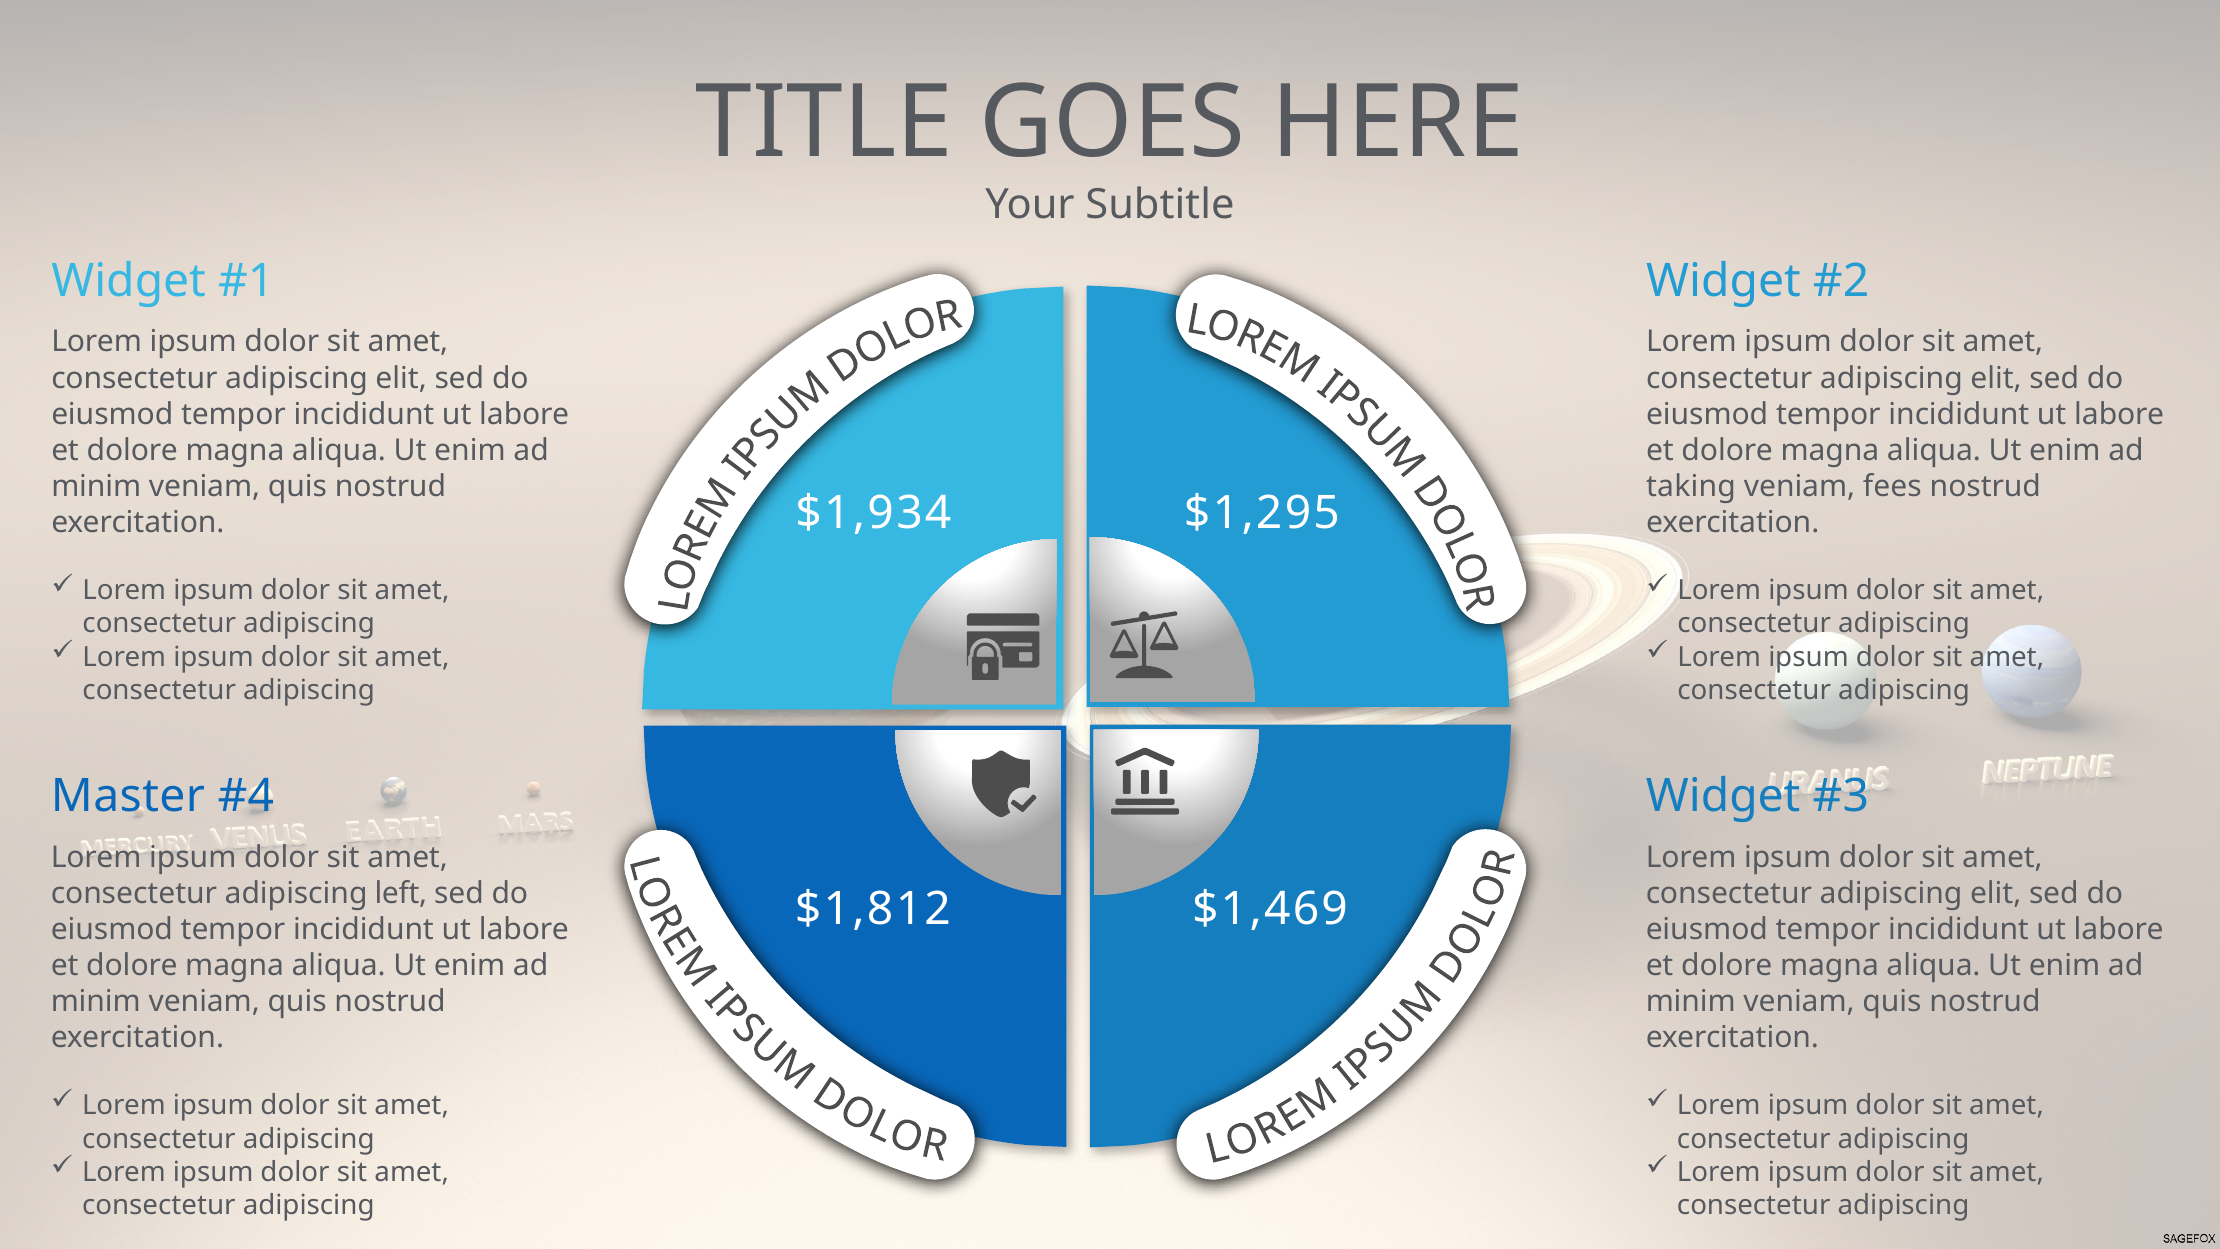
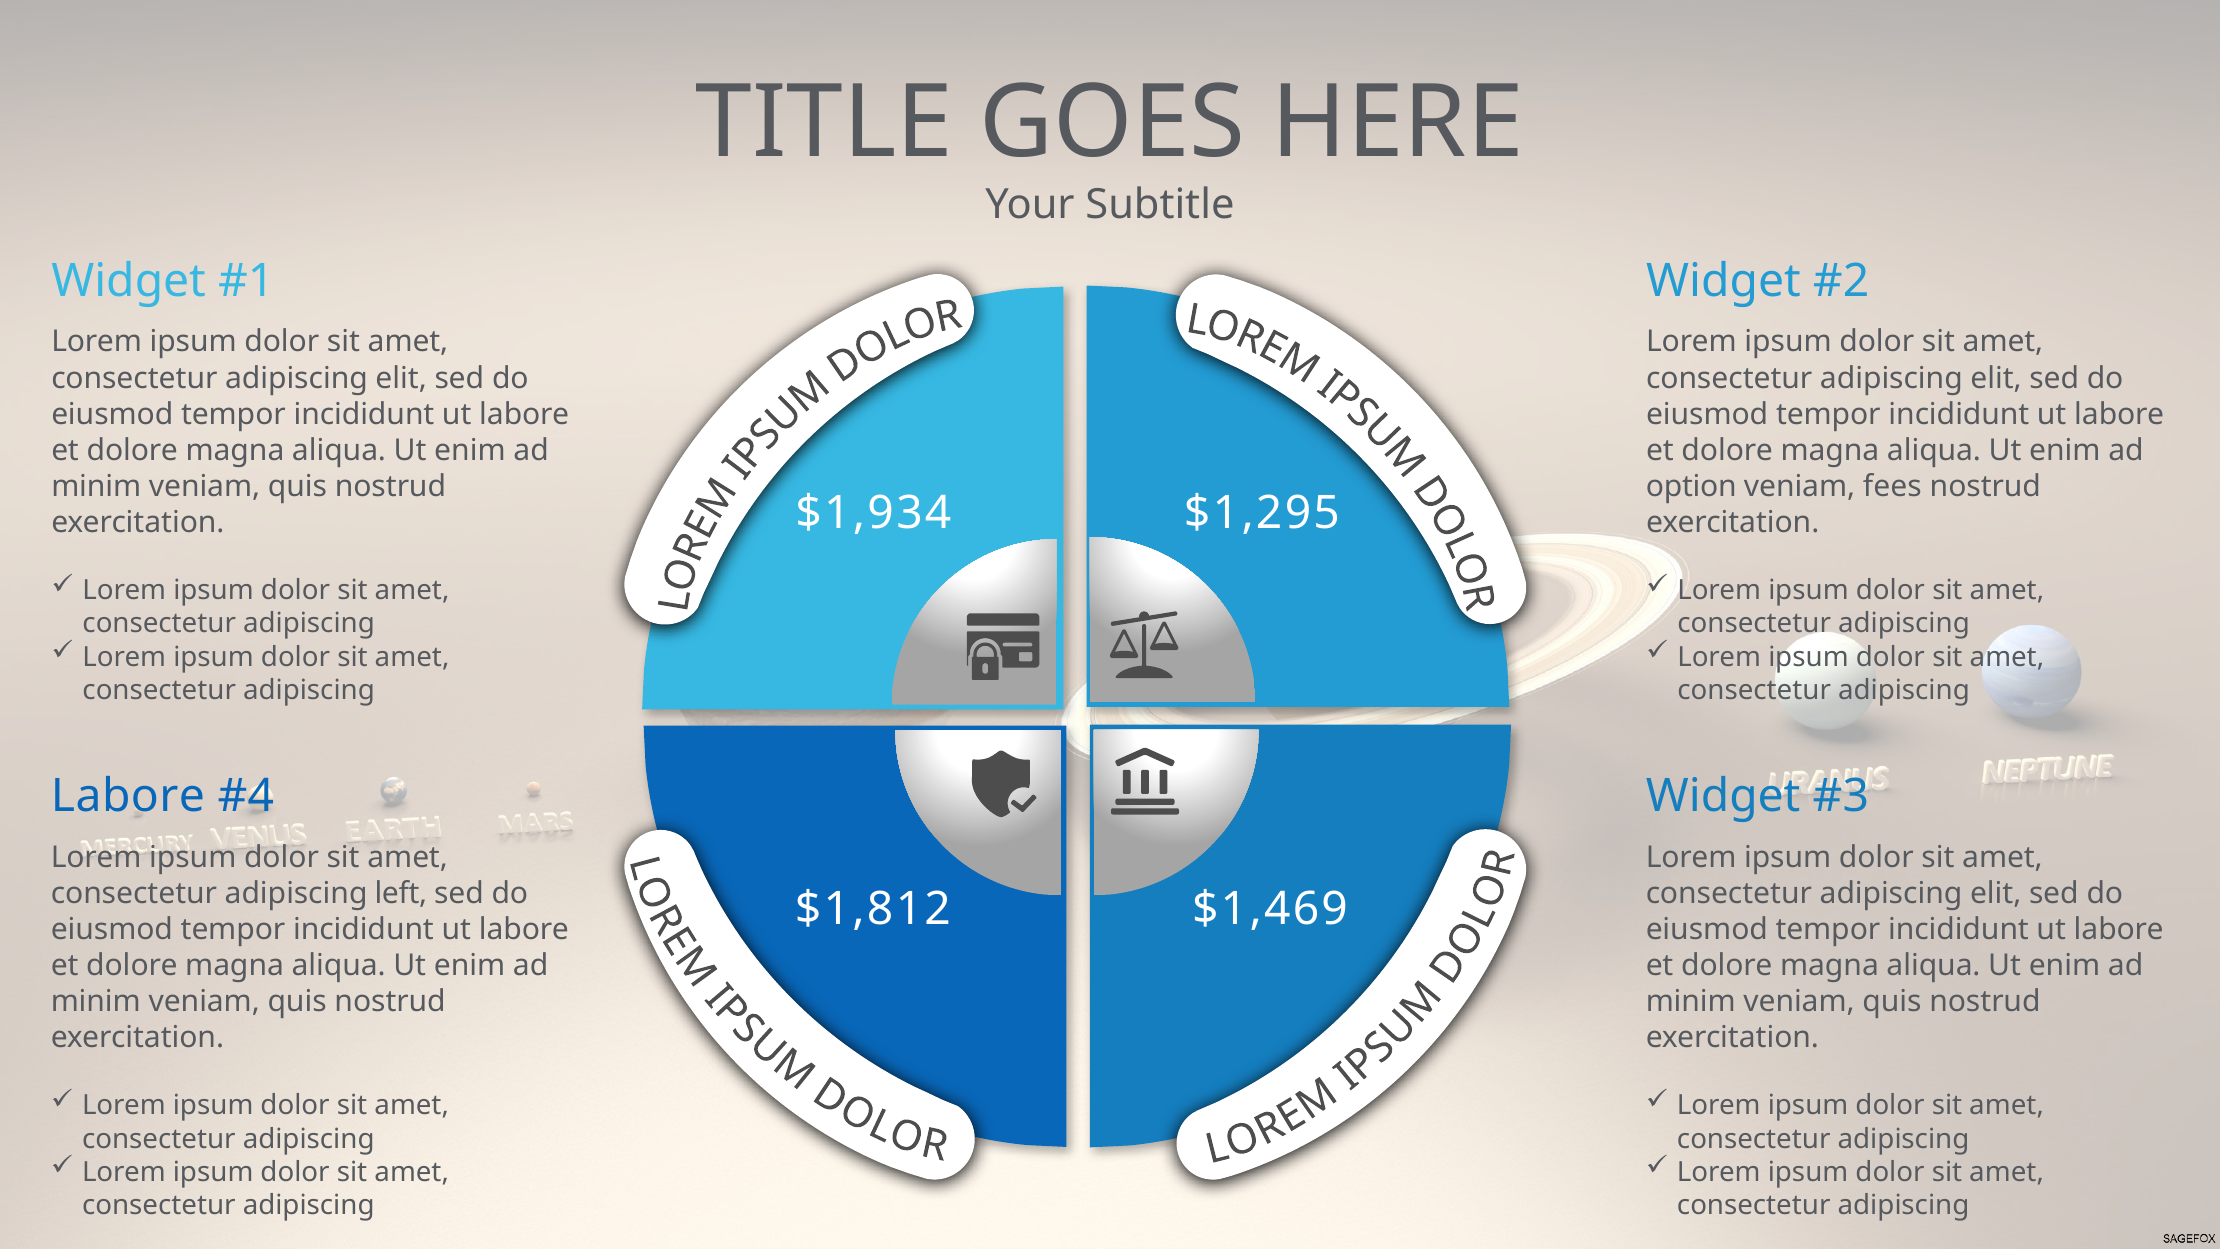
taking: taking -> option
Master at (128, 796): Master -> Labore
